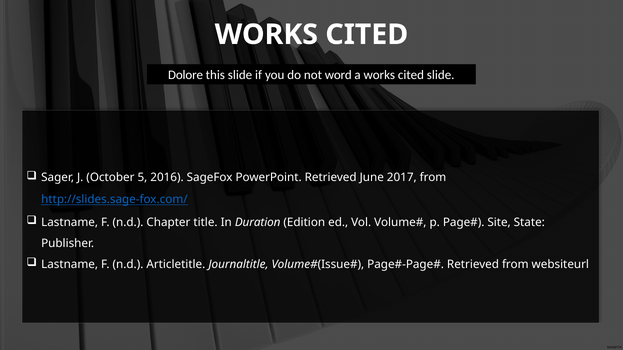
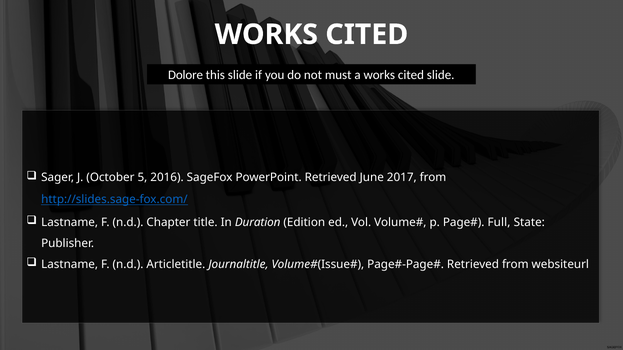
word: word -> must
Site: Site -> Full
